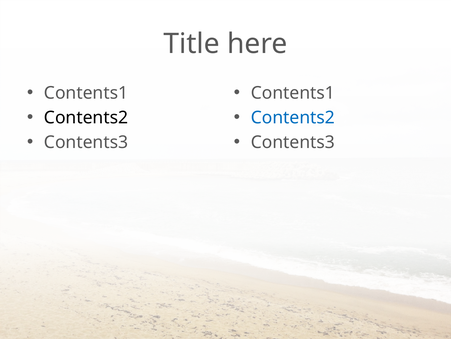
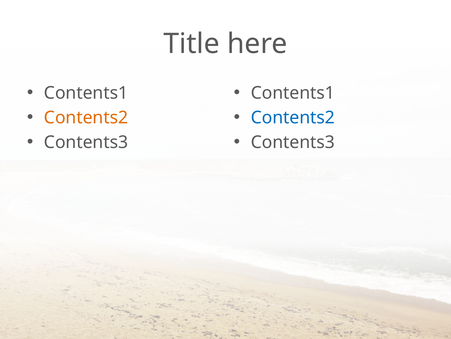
Contents2 at (86, 118) colour: black -> orange
